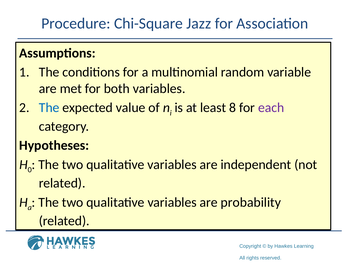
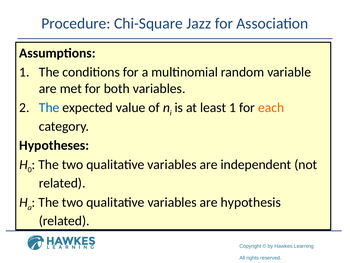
least 8: 8 -> 1
each colour: purple -> orange
probability: probability -> hypothesis
